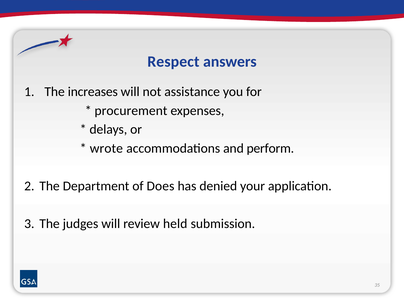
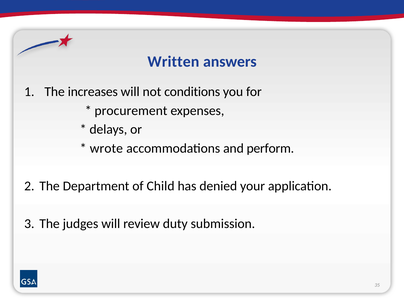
Respect: Respect -> Written
assistance: assistance -> conditions
Does: Does -> Child
held: held -> duty
